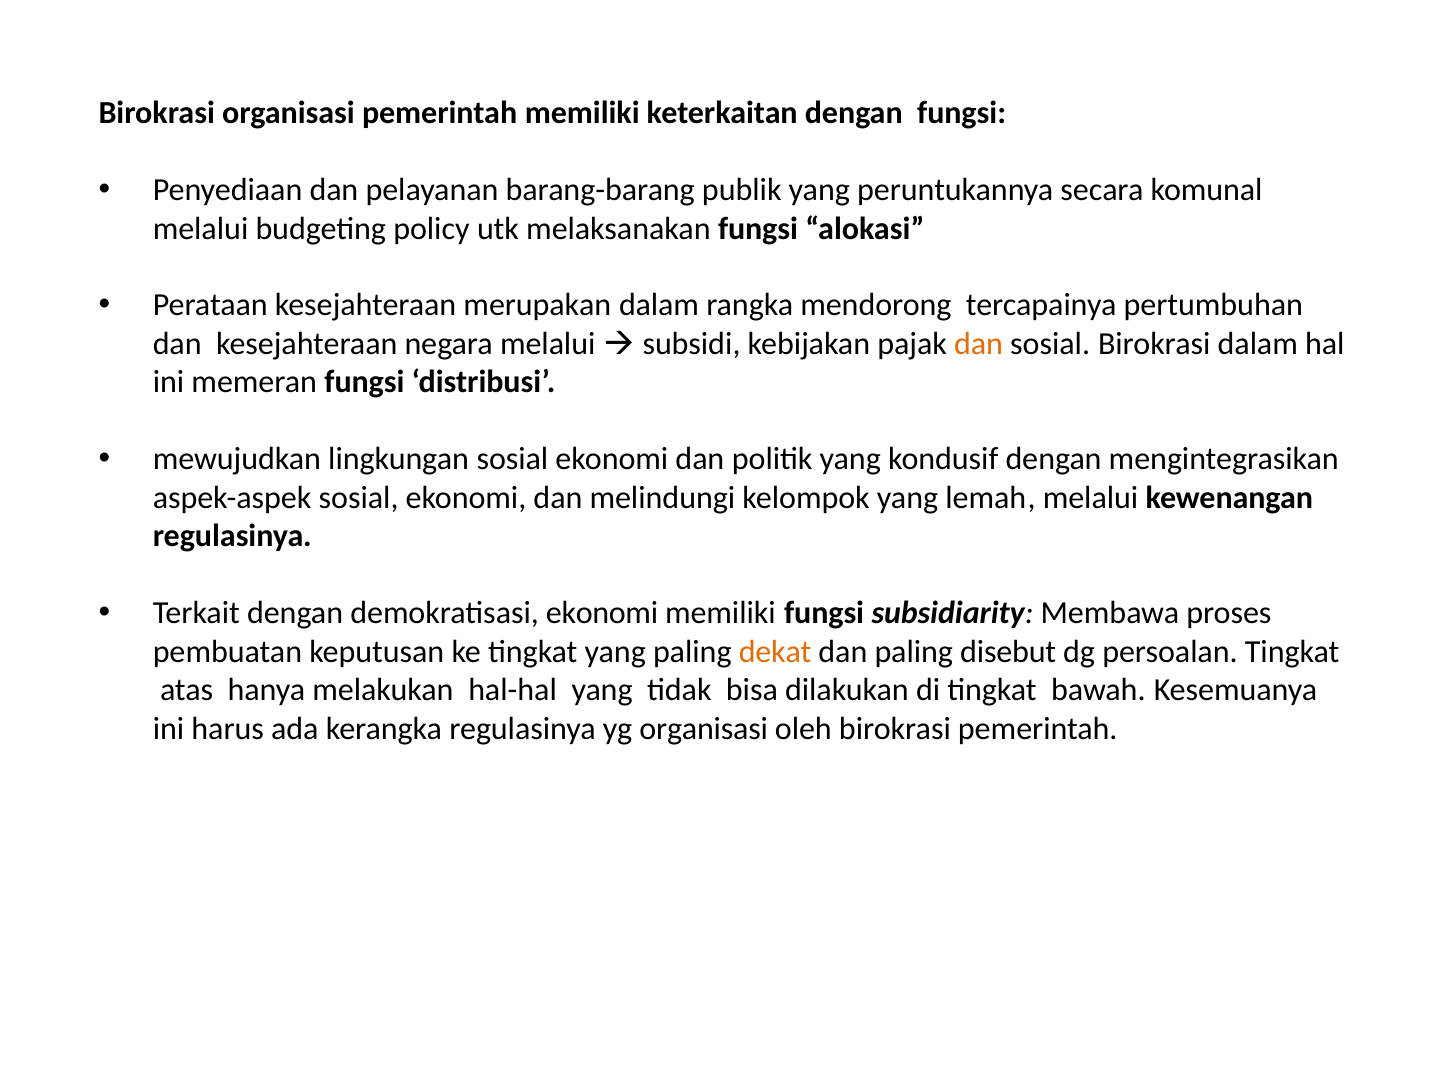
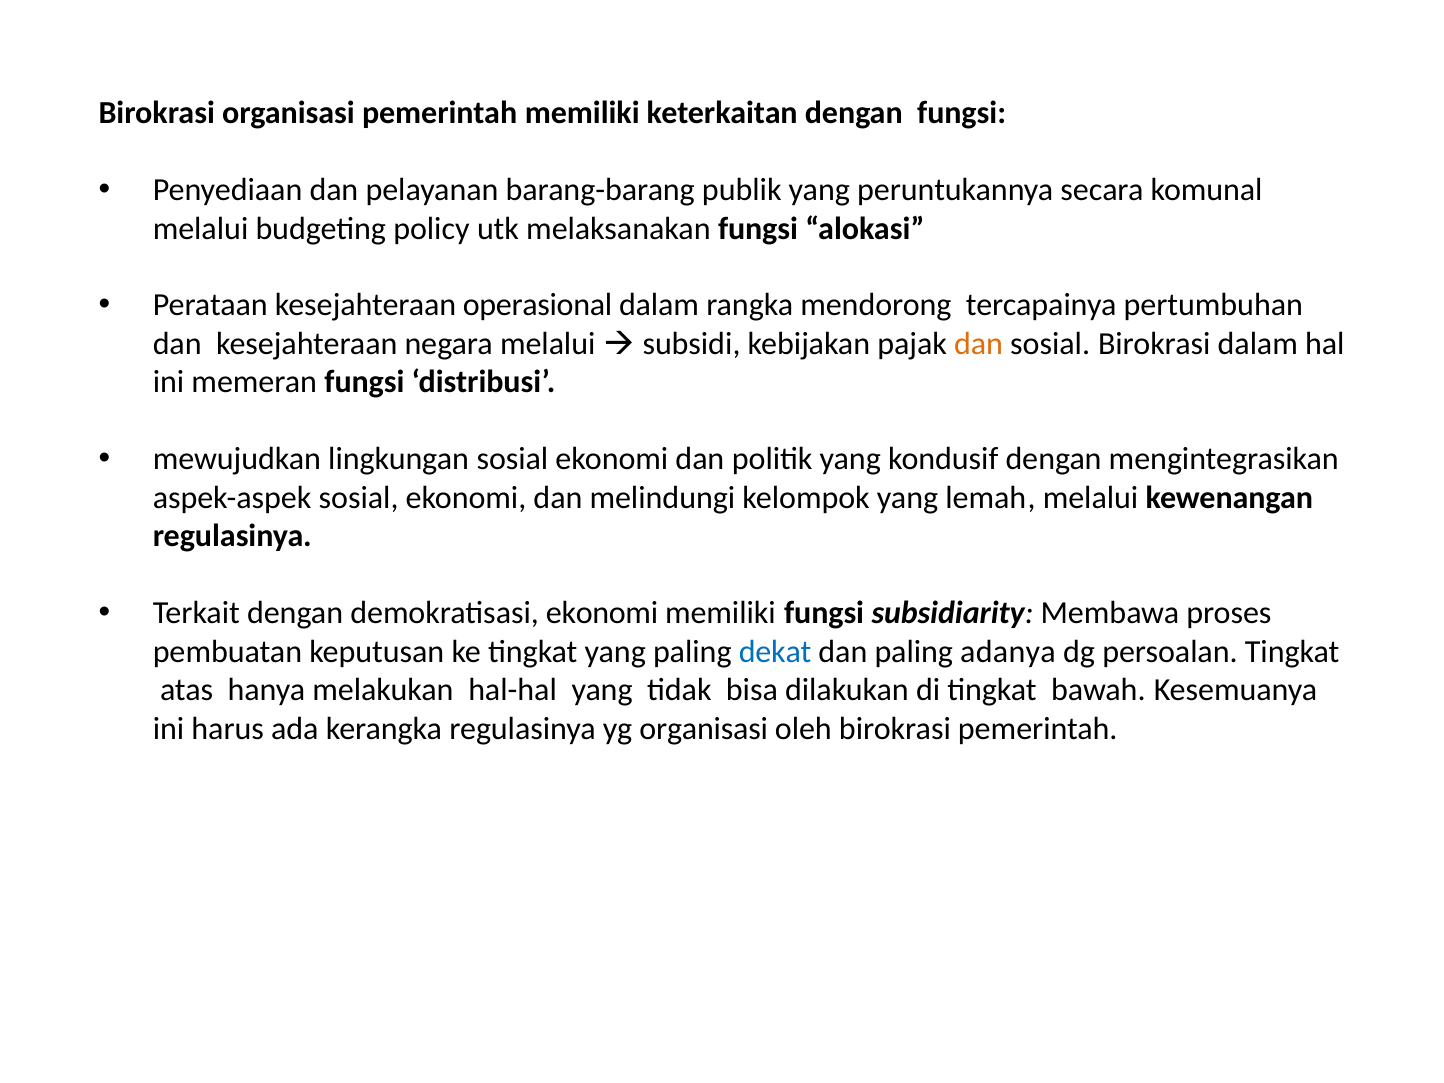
merupakan: merupakan -> operasional
dekat colour: orange -> blue
disebut: disebut -> adanya
